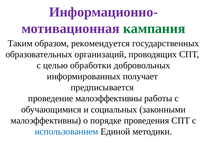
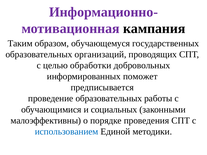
кампания colour: green -> black
рекомендуется: рекомендуется -> обучающемуся
получает: получает -> поможет
проведение малоэффективны: малоэффективны -> образовательных
